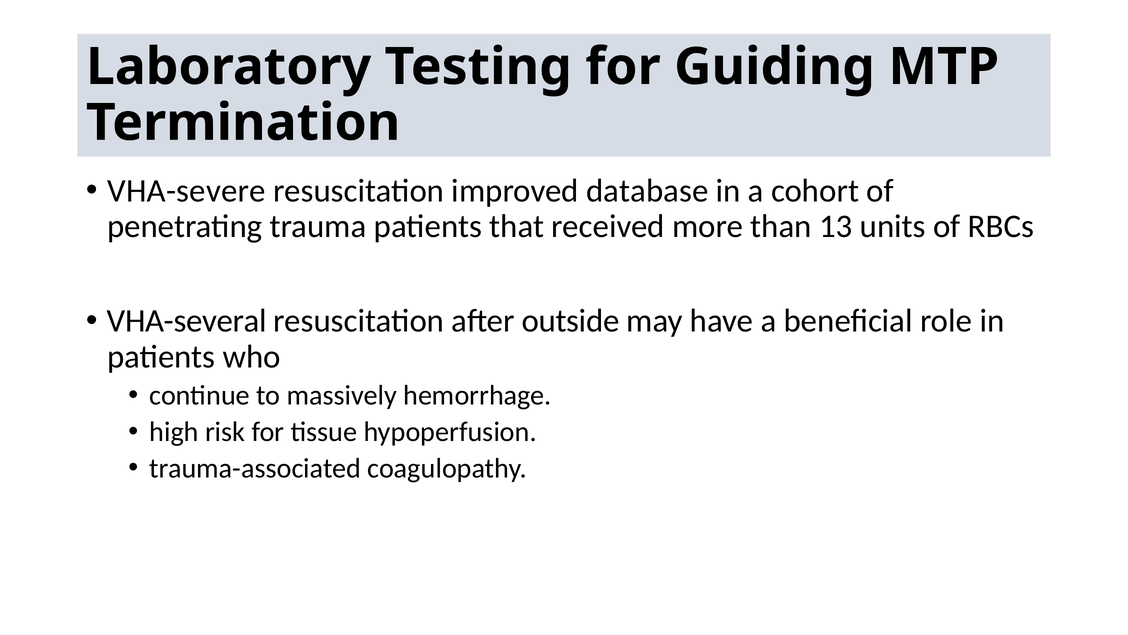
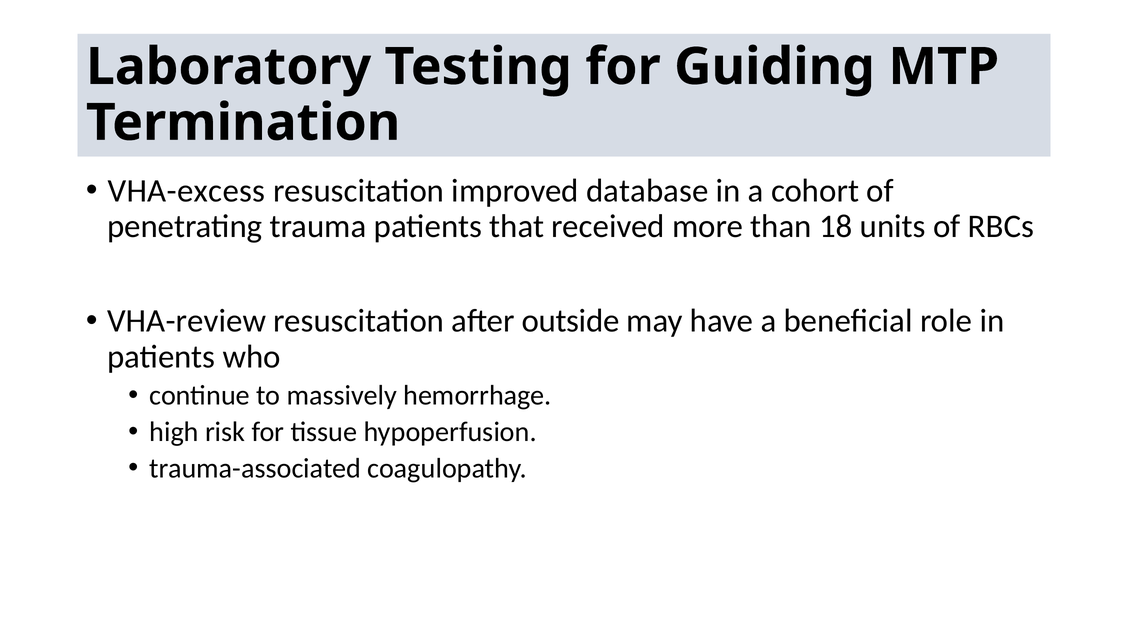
VHA-severe: VHA-severe -> VHA-excess
13: 13 -> 18
VHA-several: VHA-several -> VHA-review
